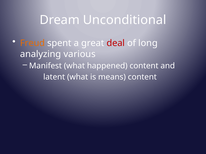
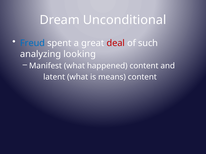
Freud colour: orange -> blue
long: long -> such
various: various -> looking
